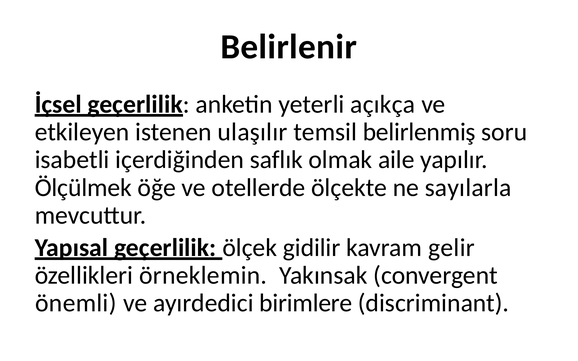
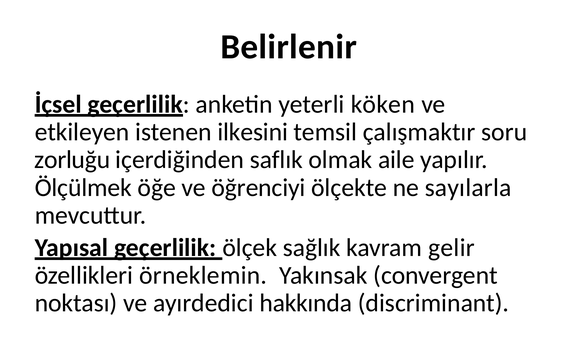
açıkça: açıkça -> köken
ulaşılır: ulaşılır -> ilkesini
belirlenmiş: belirlenmiş -> çalışmaktır
isabetli: isabetli -> zorluğu
otellerde: otellerde -> öğrenciyi
gidilir: gidilir -> sağlık
önemli: önemli -> noktası
birimlere: birimlere -> hakkında
